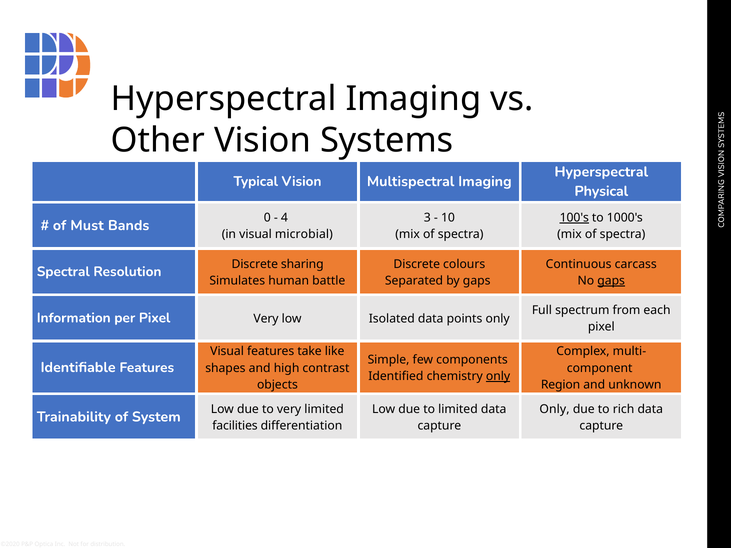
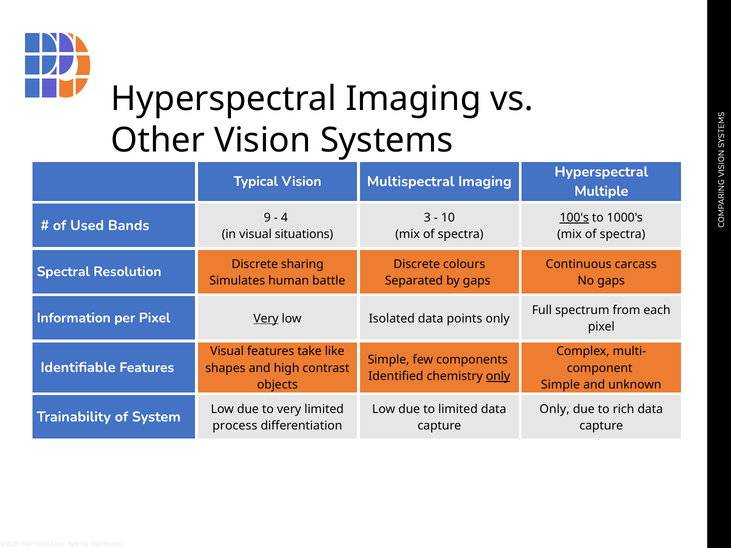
Physical: Physical -> Multiple
Must: Must -> Used
0: 0 -> 9
microbial: microbial -> situations
gaps at (611, 281) underline: present -> none
Very at (266, 319) underline: none -> present
Region at (561, 385): Region -> Simple
facilities: facilities -> process
